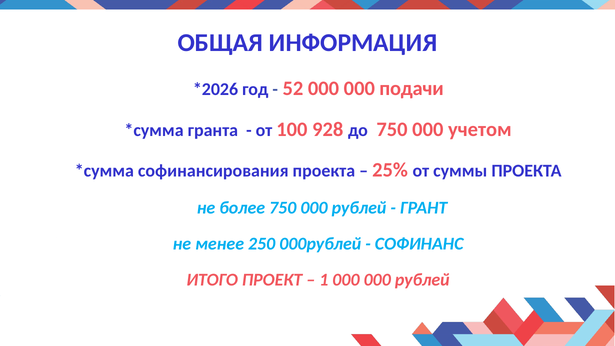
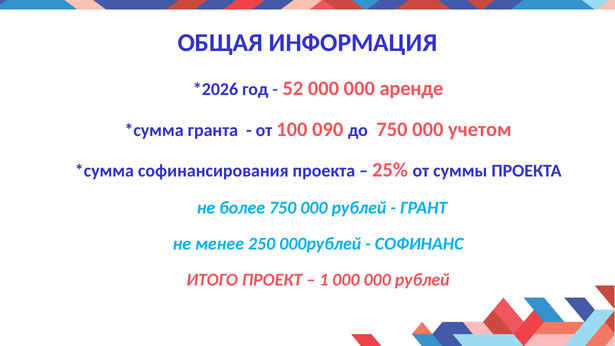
подачи: подачи -> аренде
928: 928 -> 090
